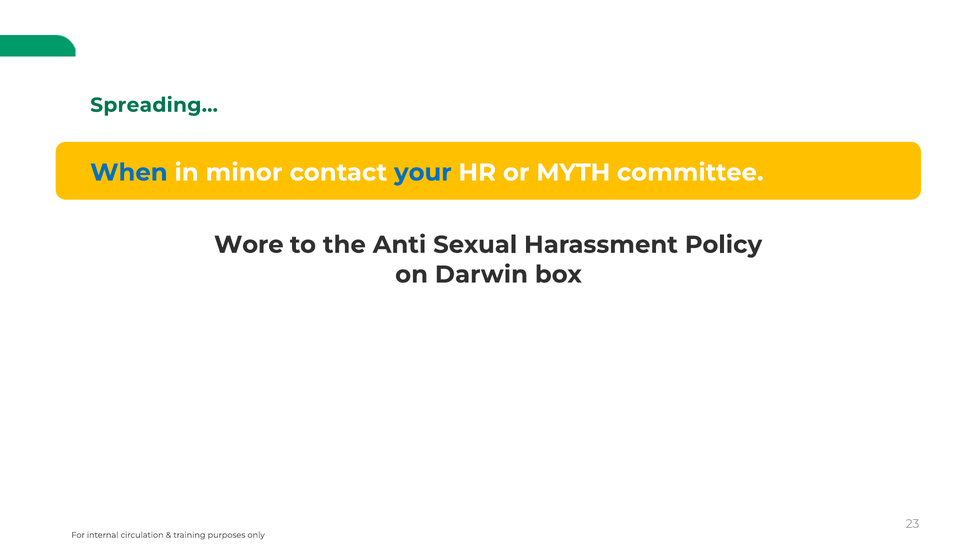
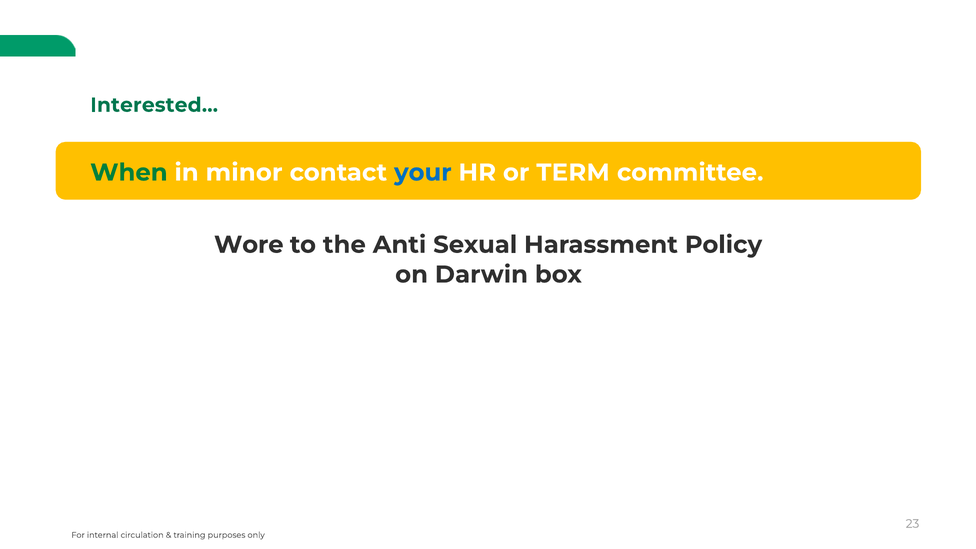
Spreading…: Spreading… -> Interested…
When colour: blue -> green
MYTH: MYTH -> TERM
